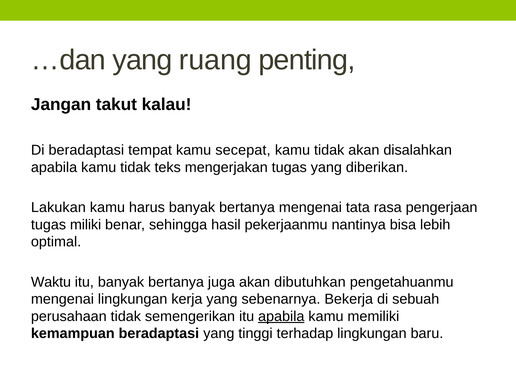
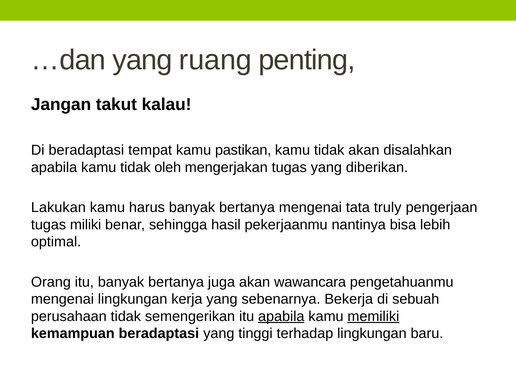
secepat: secepat -> pastikan
teks: teks -> oleh
rasa: rasa -> truly
Waktu: Waktu -> Orang
dibutuhkan: dibutuhkan -> wawancara
memiliki underline: none -> present
